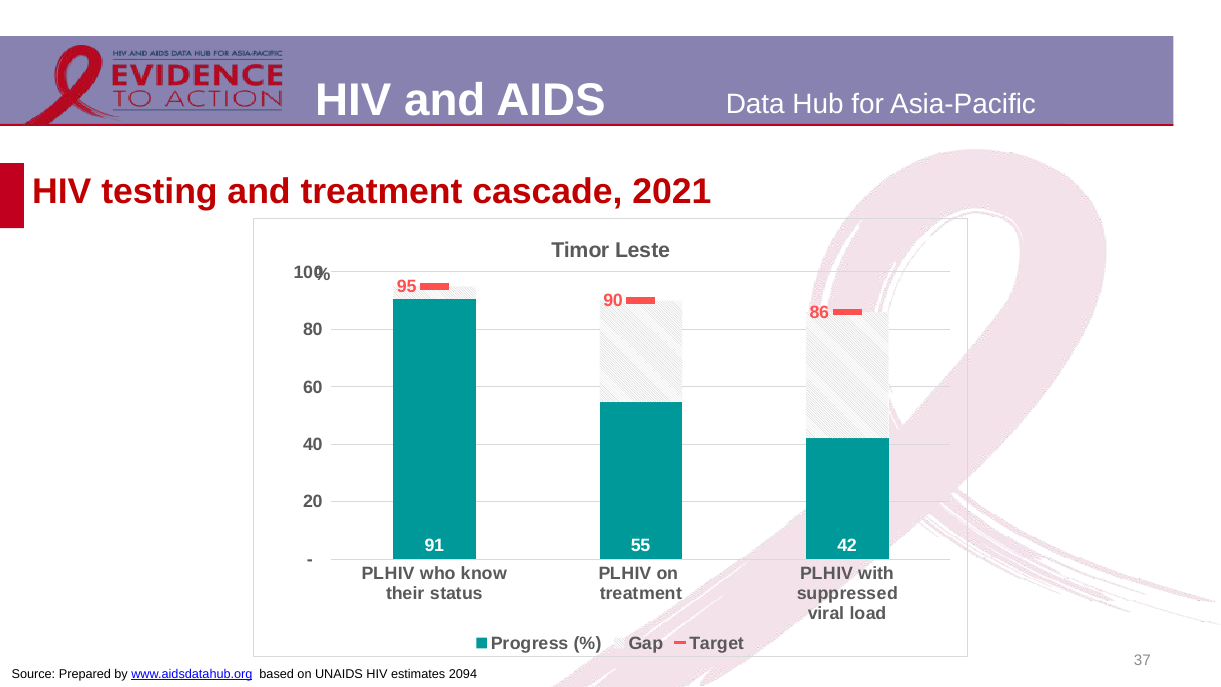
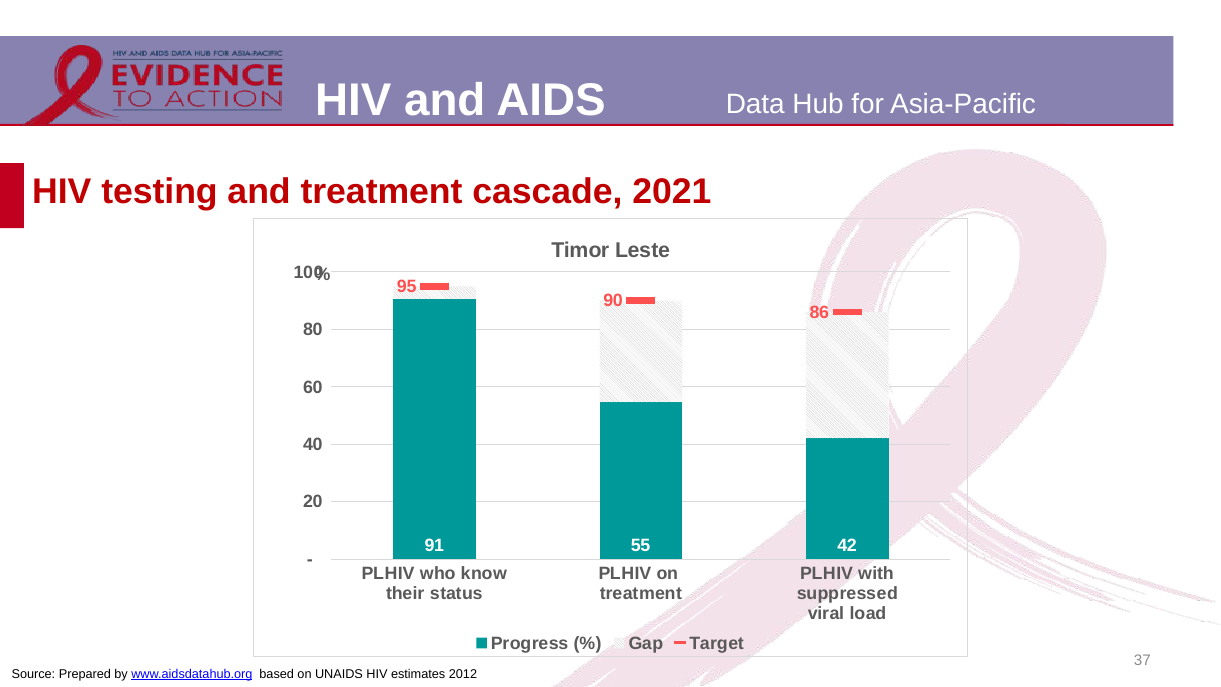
2094: 2094 -> 2012
